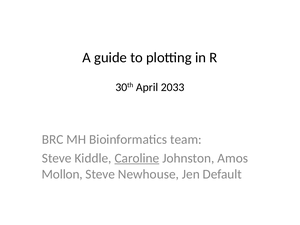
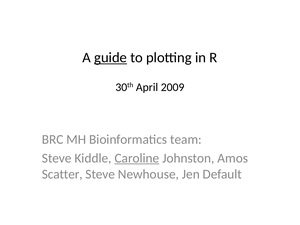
guide underline: none -> present
2033: 2033 -> 2009
Mollon: Mollon -> Scatter
